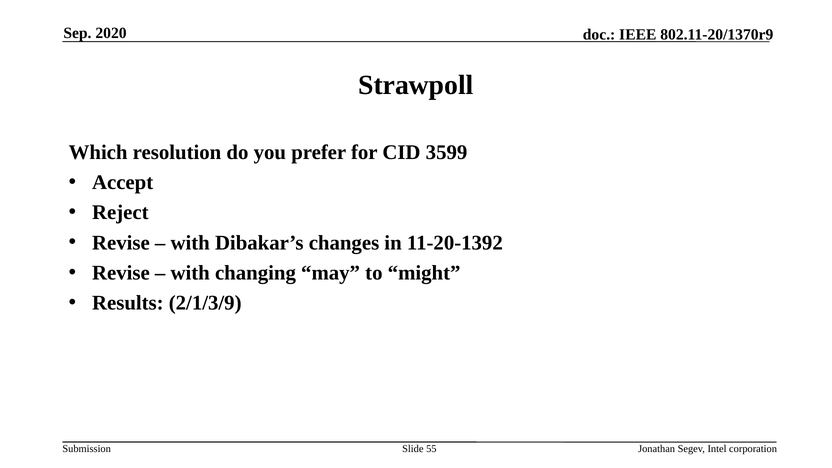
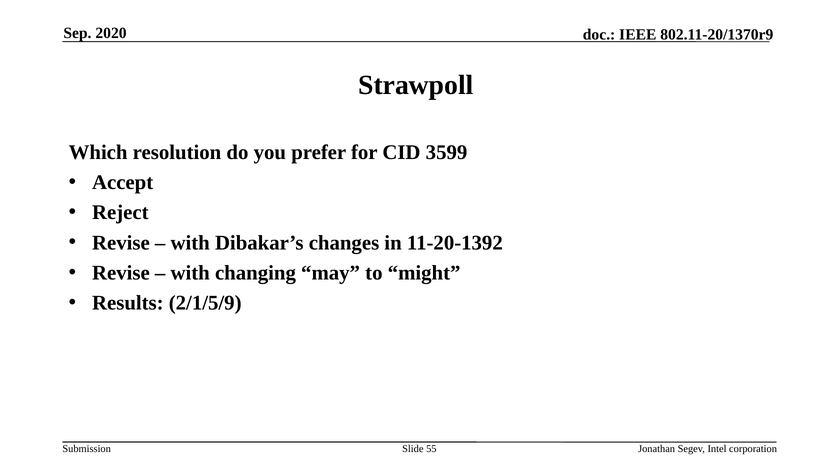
2/1/3/9: 2/1/3/9 -> 2/1/5/9
